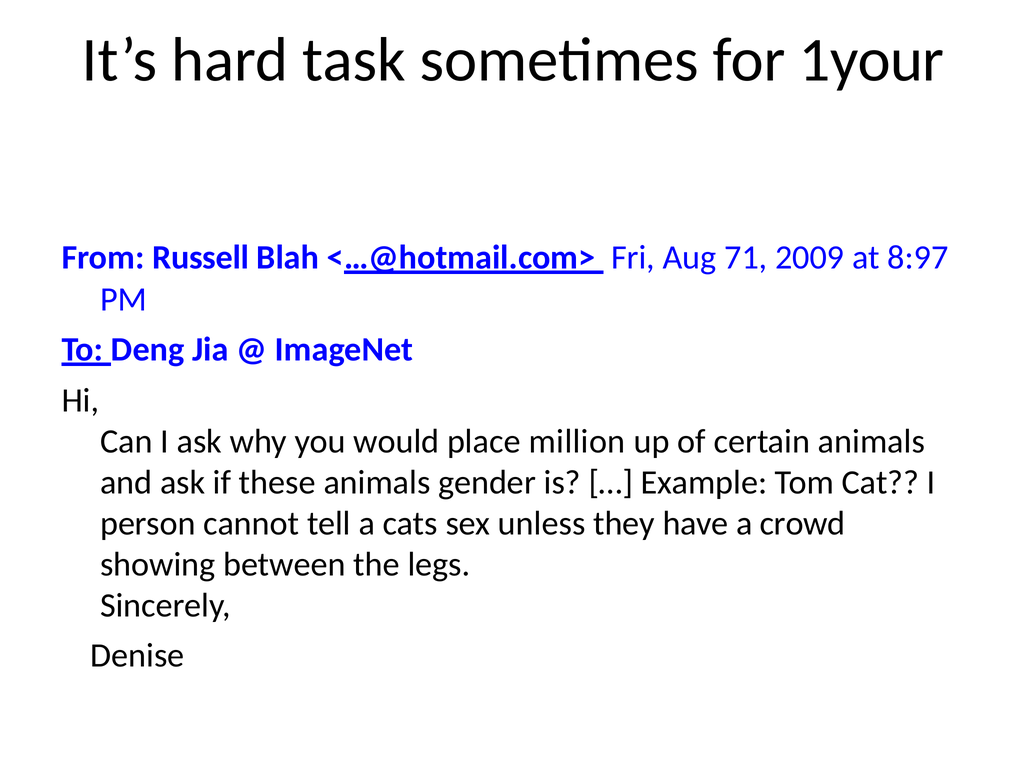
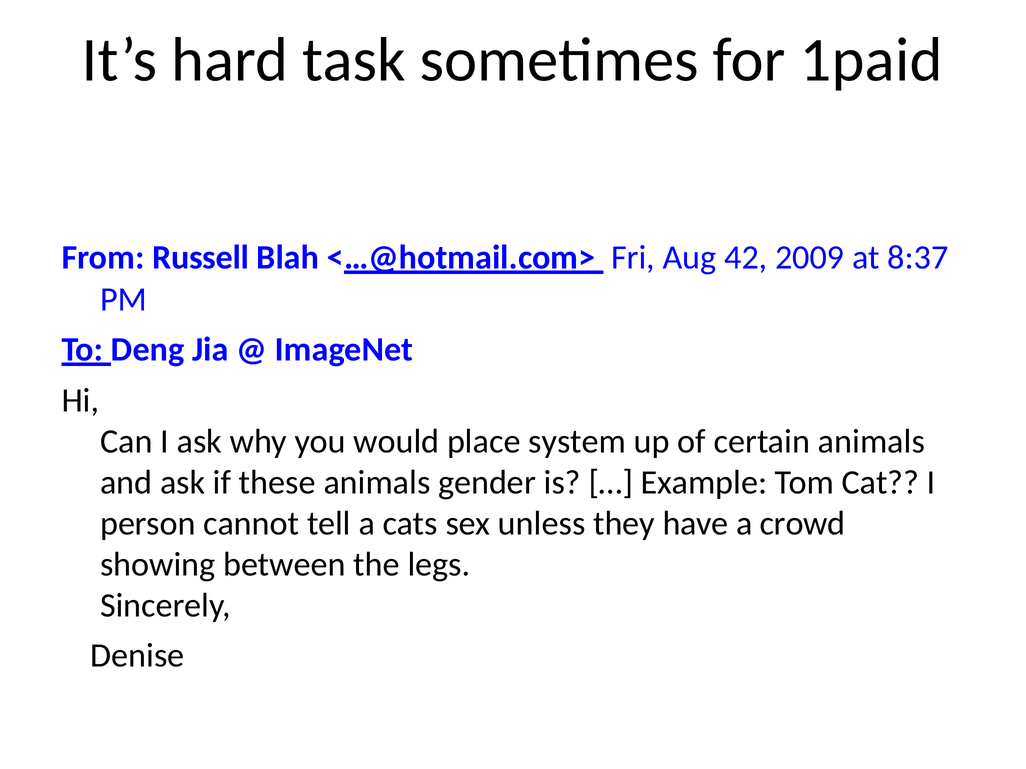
1your: 1your -> 1paid
71: 71 -> 42
8:97: 8:97 -> 8:37
million: million -> system
